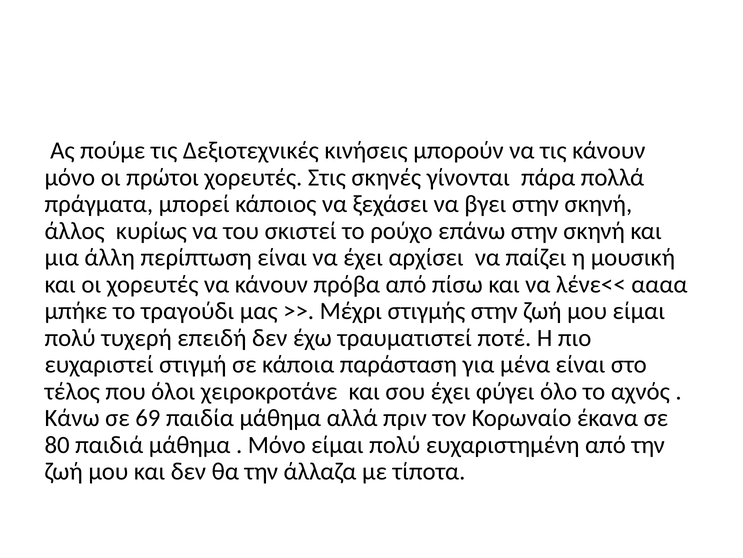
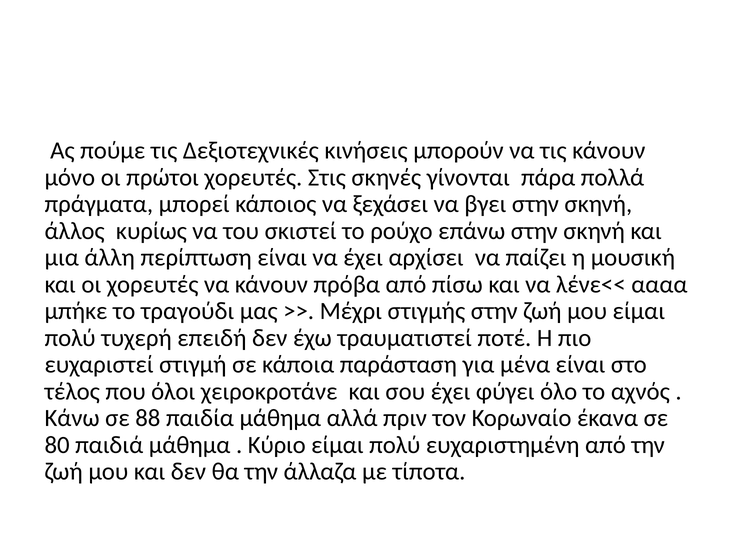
69: 69 -> 88
Μόνο at (277, 444): Μόνο -> Κύριο
